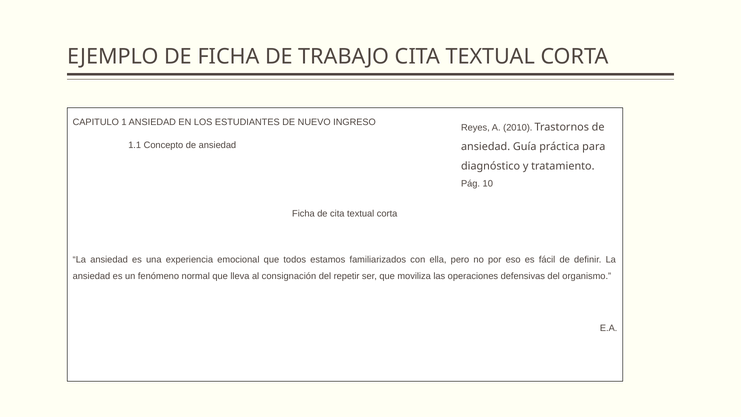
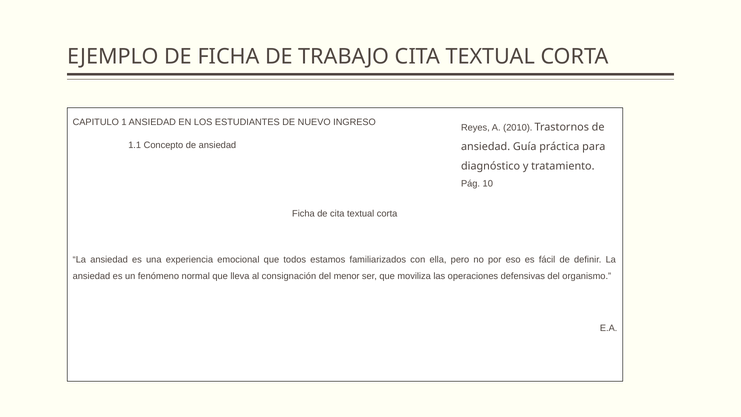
repetir: repetir -> menor
